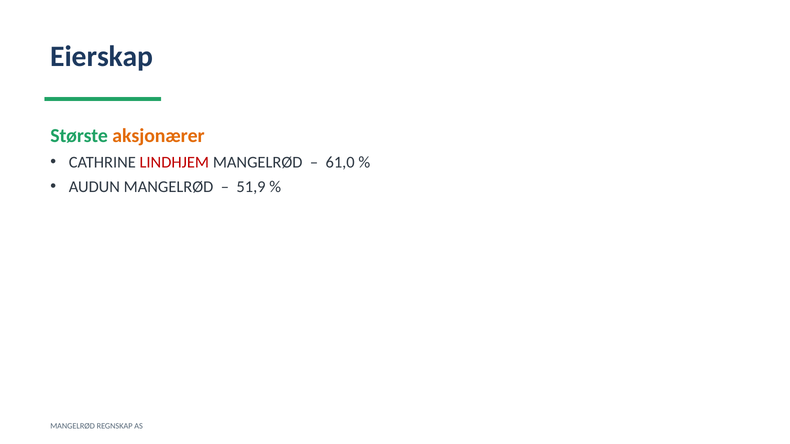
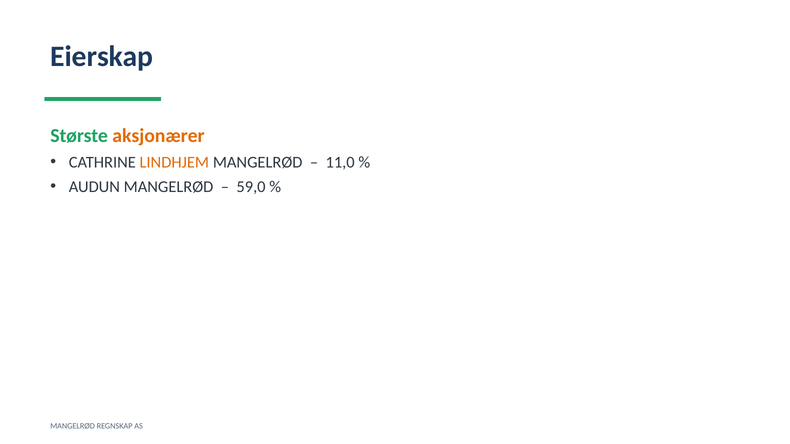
LINDHJEM colour: red -> orange
61,0: 61,0 -> 11,0
51,9: 51,9 -> 59,0
